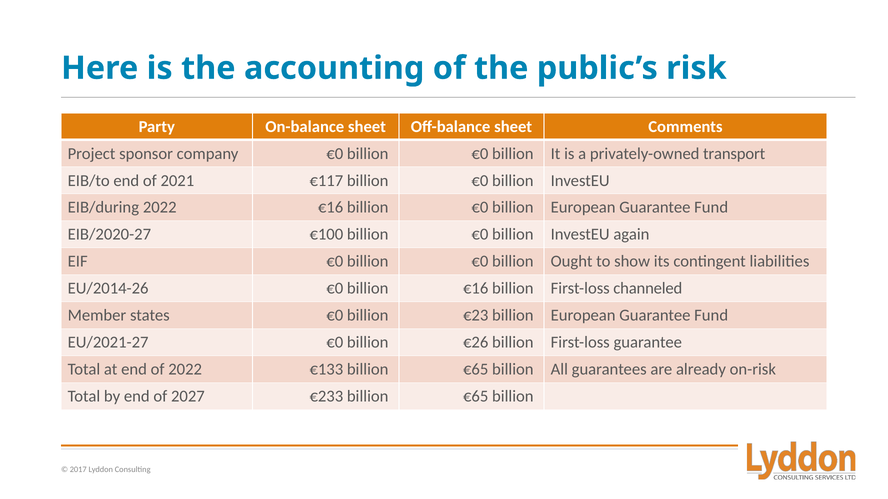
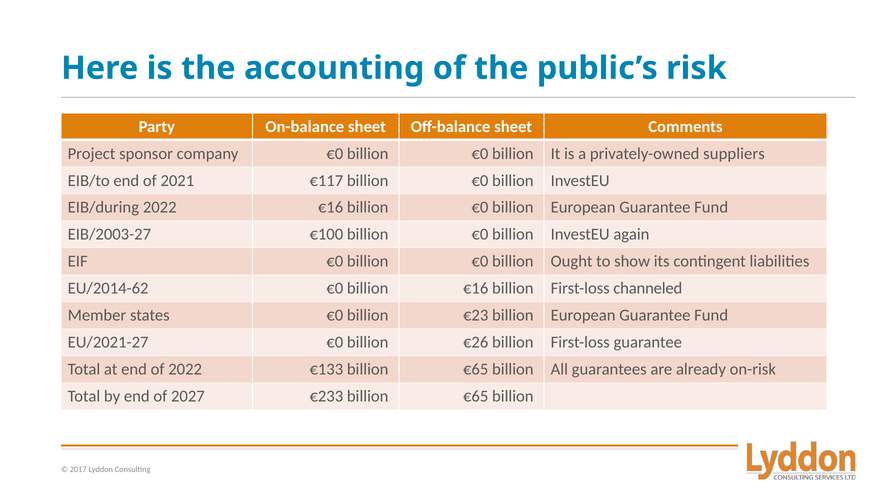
transport: transport -> suppliers
EIB/2020-27: EIB/2020-27 -> EIB/2003-27
EU/2014-26: EU/2014-26 -> EU/2014-62
